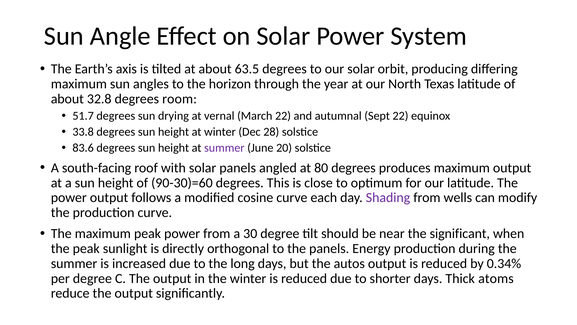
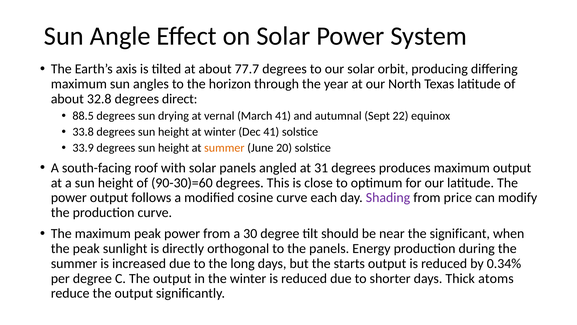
63.5: 63.5 -> 77.7
room: room -> direct
51.7: 51.7 -> 88.5
March 22: 22 -> 41
Dec 28: 28 -> 41
83.6: 83.6 -> 33.9
summer at (224, 148) colour: purple -> orange
80: 80 -> 31
wells: wells -> price
autos: autos -> starts
